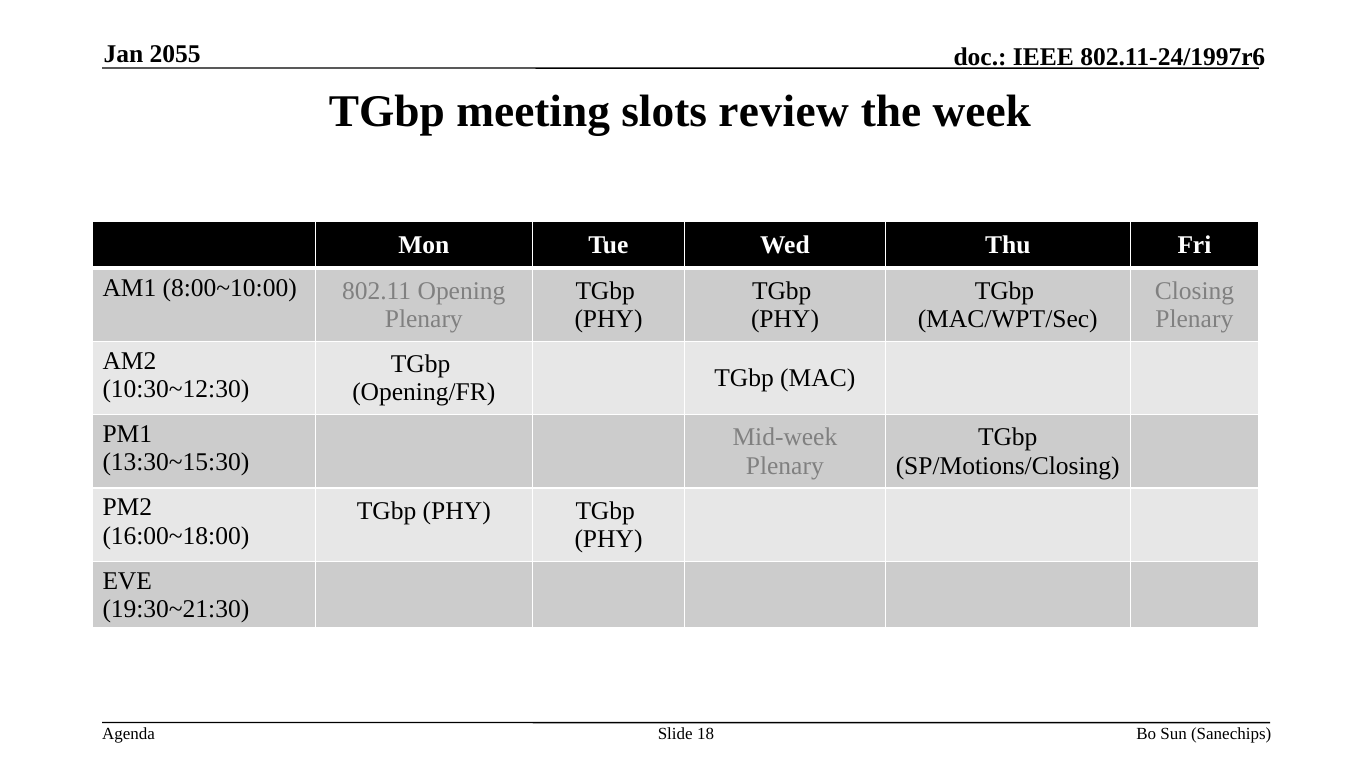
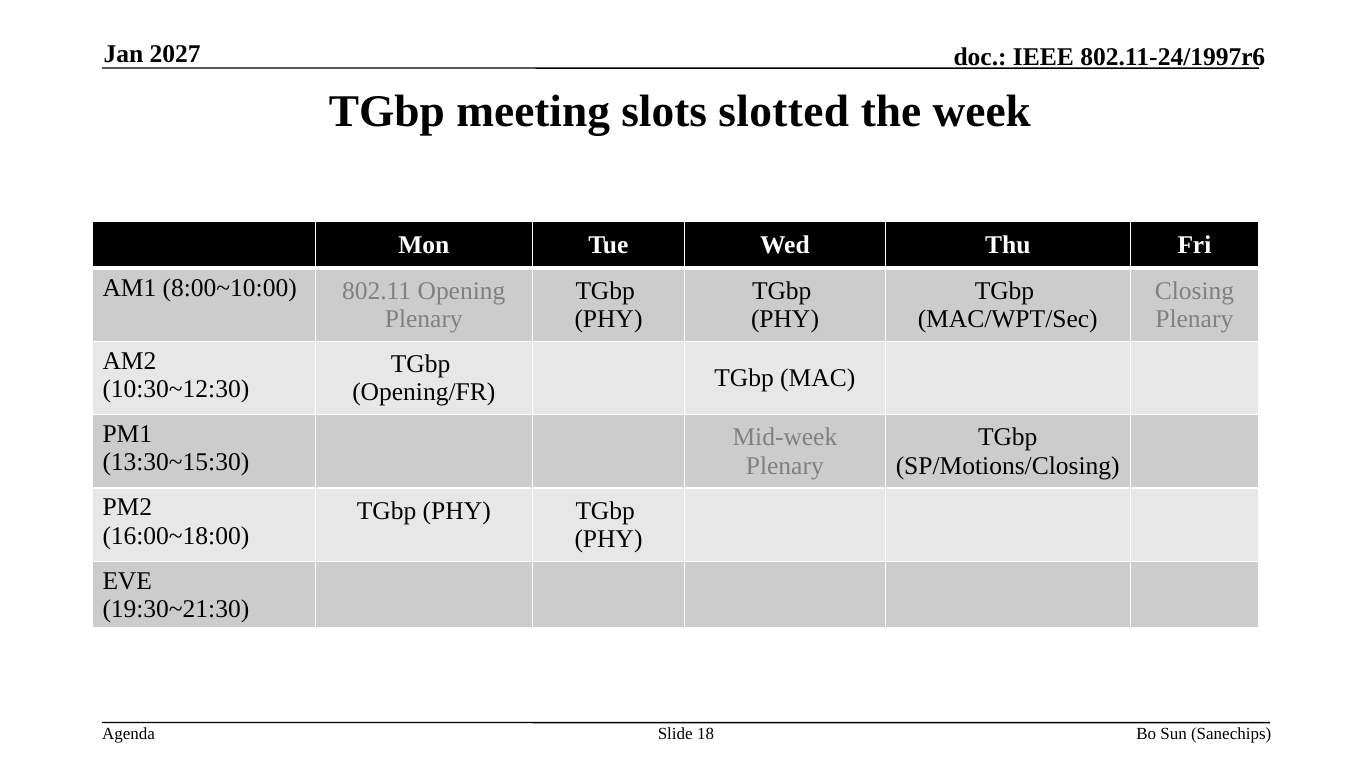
2055: 2055 -> 2027
review: review -> slotted
